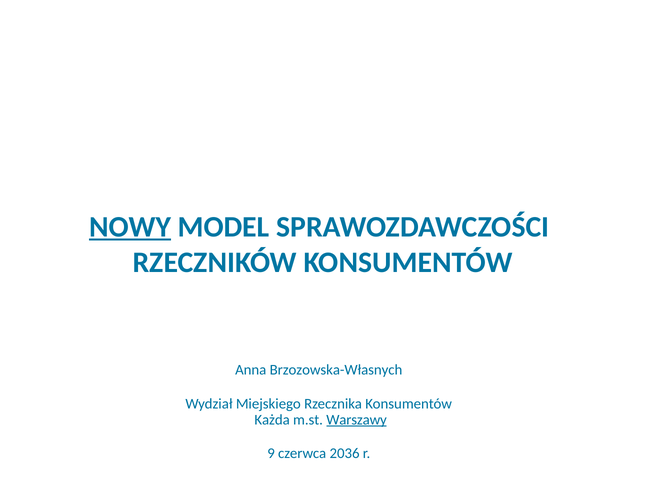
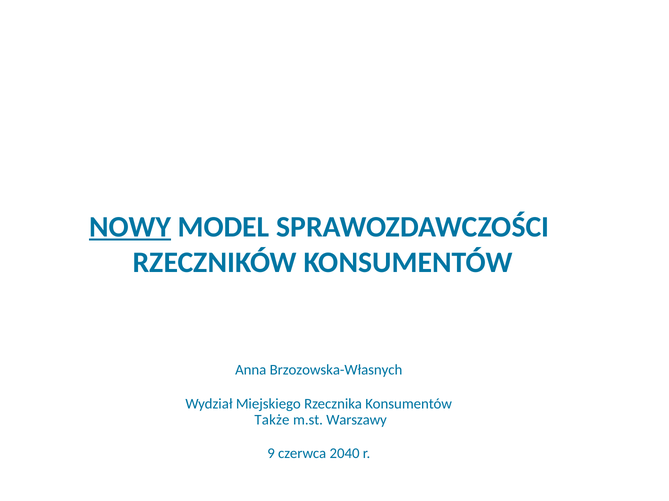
Każda: Każda -> Także
Warszawy underline: present -> none
2036: 2036 -> 2040
